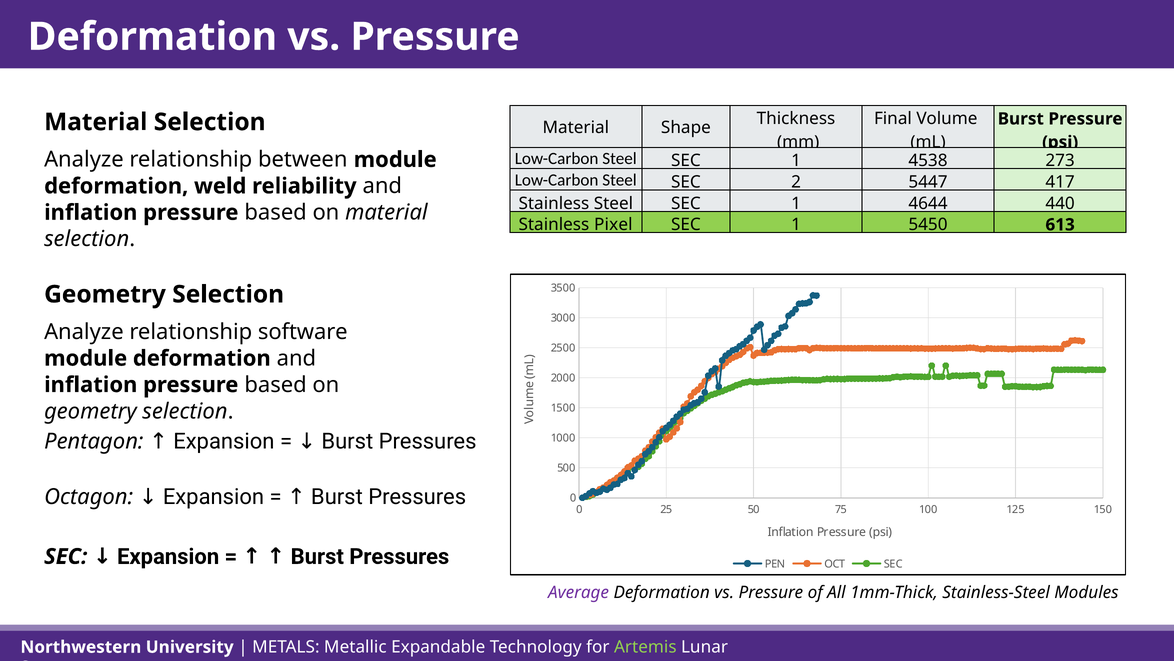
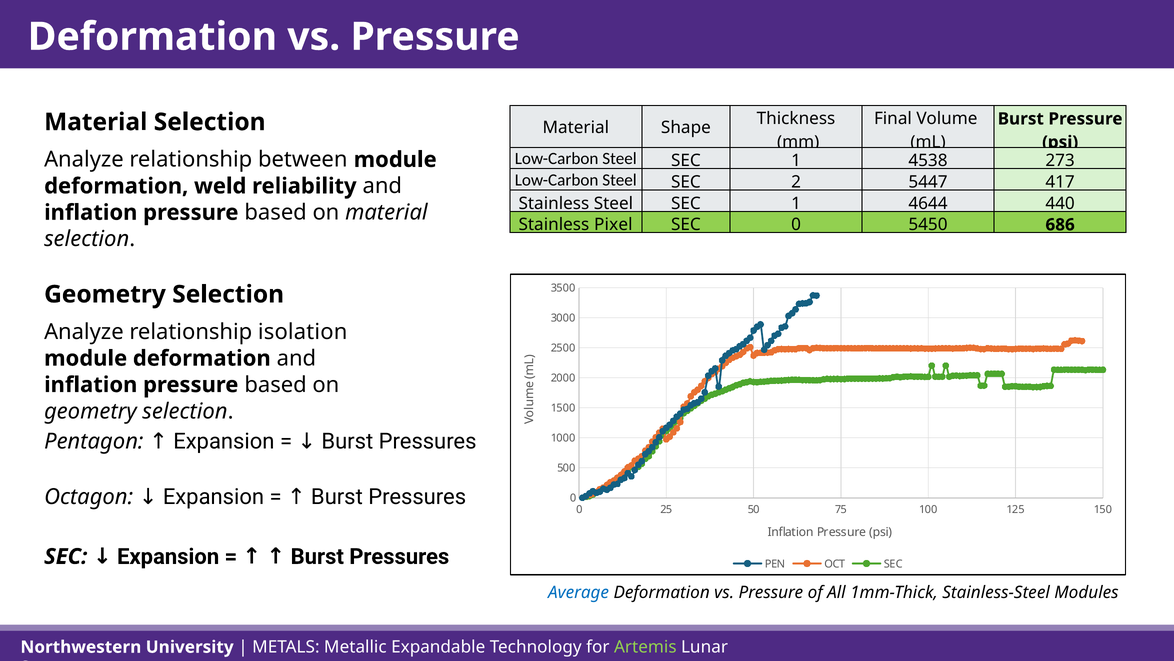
1 at (796, 225): 1 -> 0
613: 613 -> 686
software: software -> isolation
Average colour: purple -> blue
